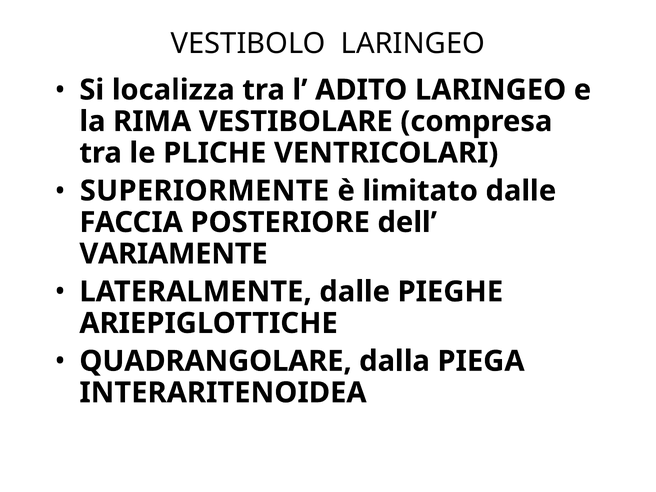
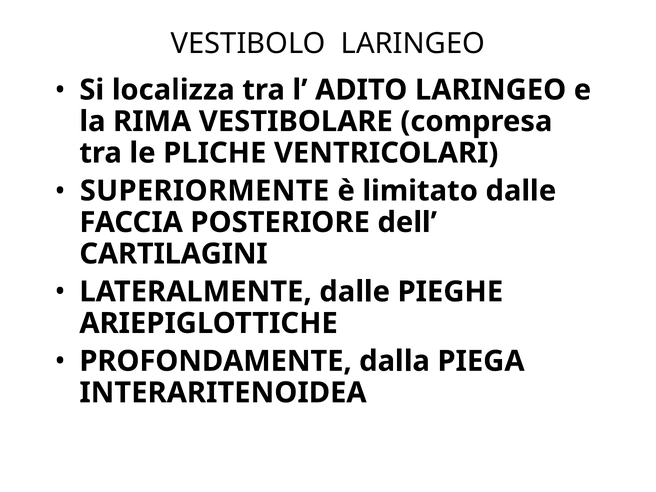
VARIAMENTE: VARIAMENTE -> CARTILAGINI
QUADRANGOLARE: QUADRANGOLARE -> PROFONDAMENTE
